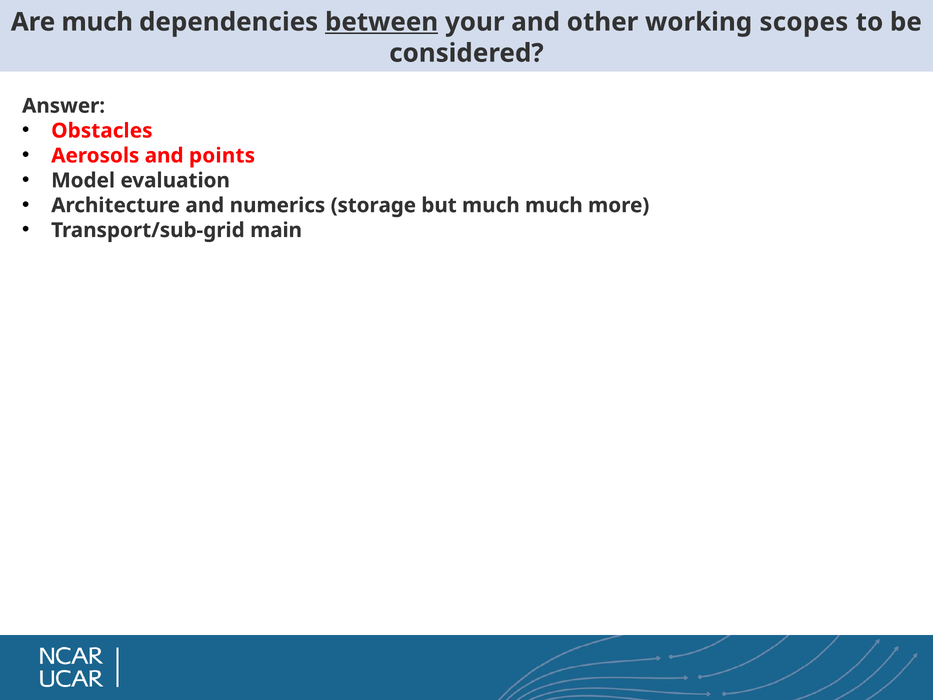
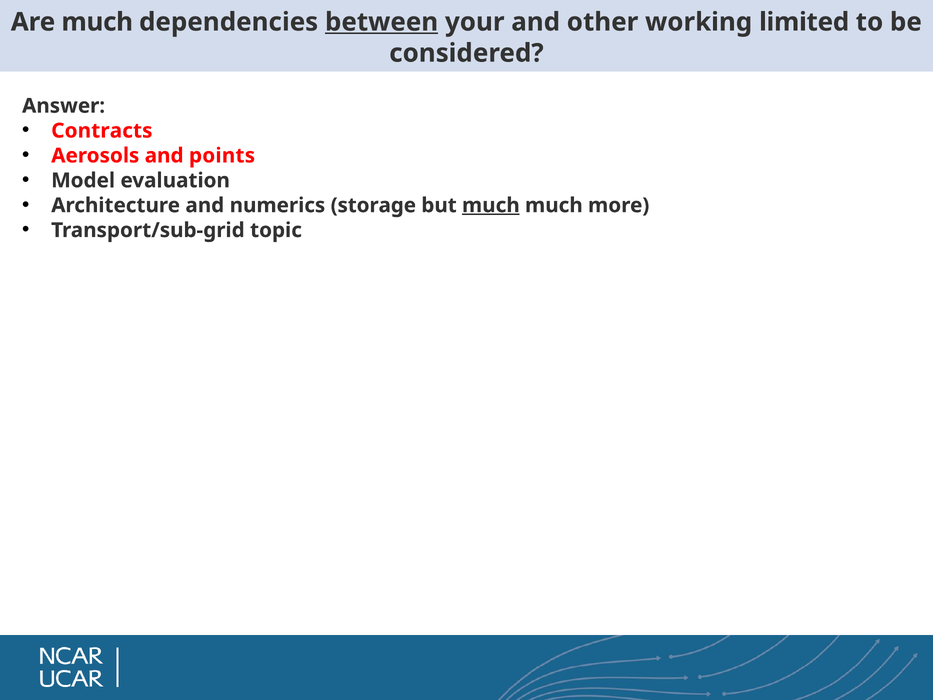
scopes: scopes -> limited
Obstacles: Obstacles -> Contracts
much at (491, 205) underline: none -> present
main: main -> topic
